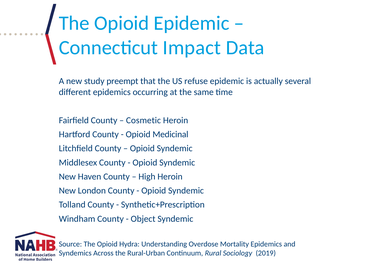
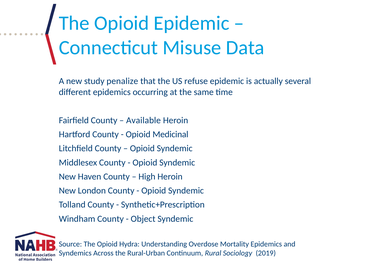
Impact: Impact -> Misuse
preempt: preempt -> penalize
Cosmetic: Cosmetic -> Available
